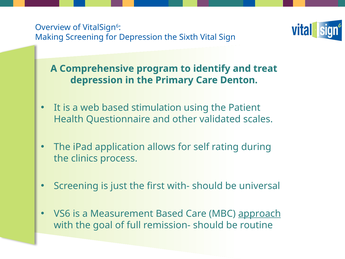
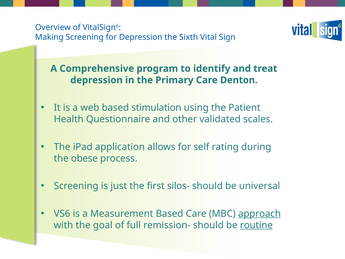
clinics: clinics -> obese
with-: with- -> silos-
routine underline: none -> present
